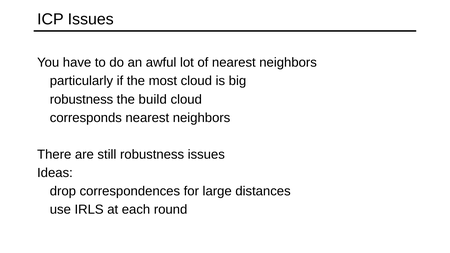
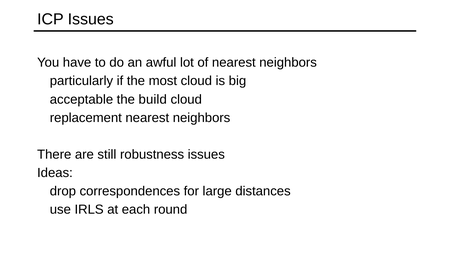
robustness at (82, 99): robustness -> acceptable
corresponds: corresponds -> replacement
